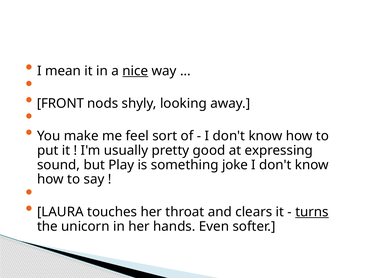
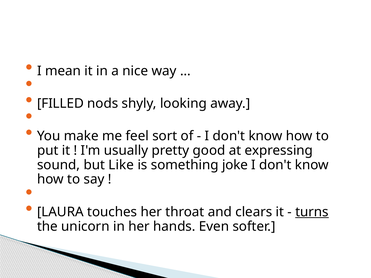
nice underline: present -> none
FRONT: FRONT -> FILLED
Play: Play -> Like
